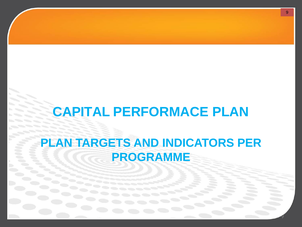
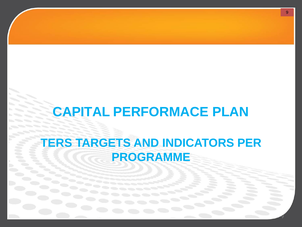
PLAN at (56, 143): PLAN -> TERS
